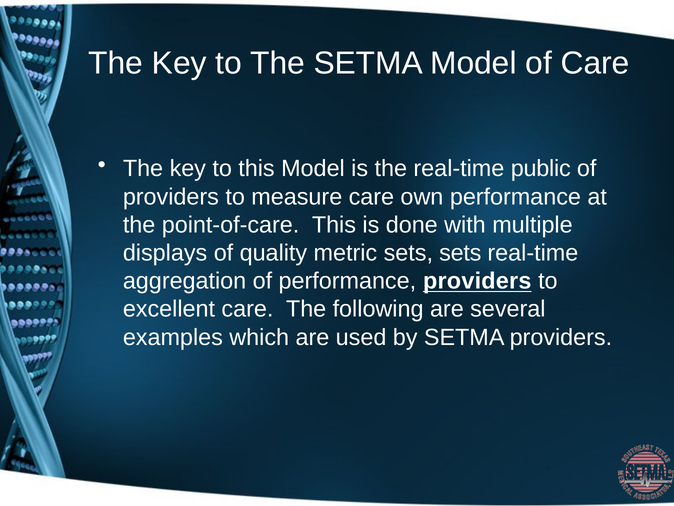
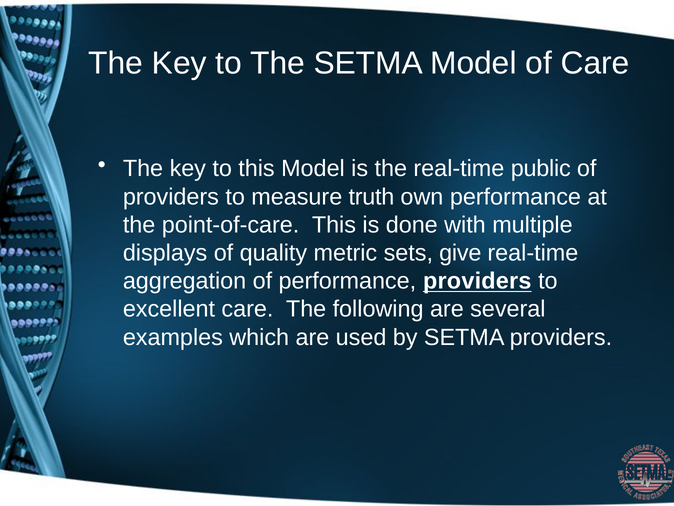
measure care: care -> truth
sets sets: sets -> give
